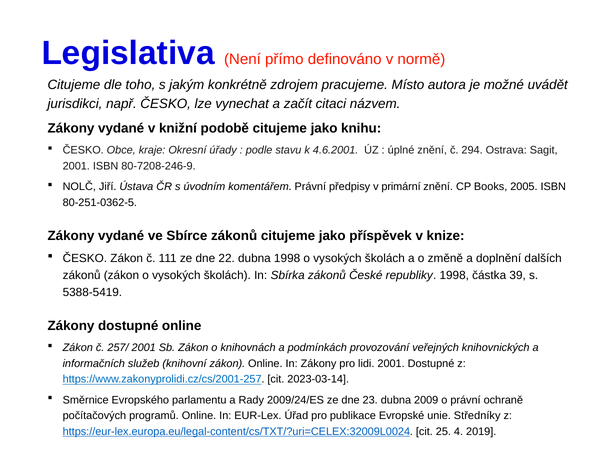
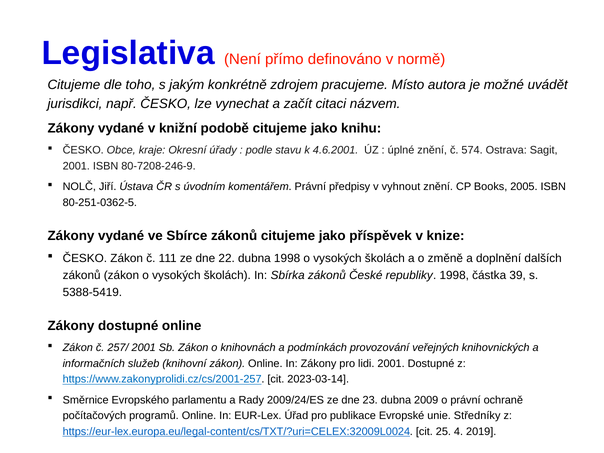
294: 294 -> 574
primární: primární -> vyhnout
